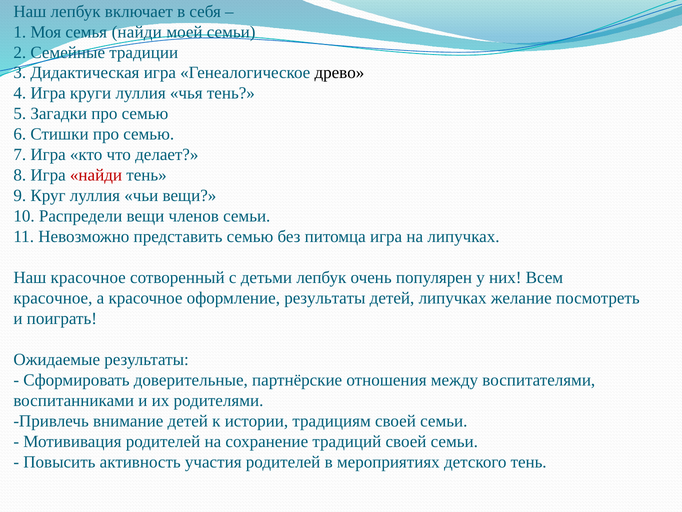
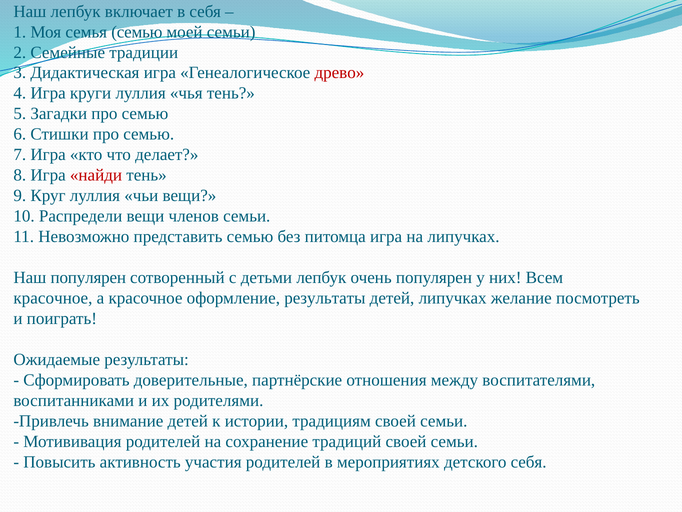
семья найди: найди -> семью
древо colour: black -> red
Наш красочное: красочное -> популярен
детского тень: тень -> себя
